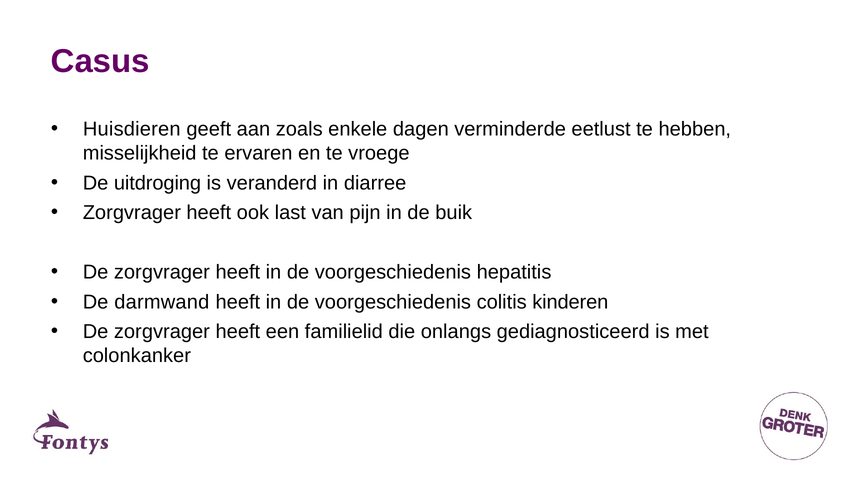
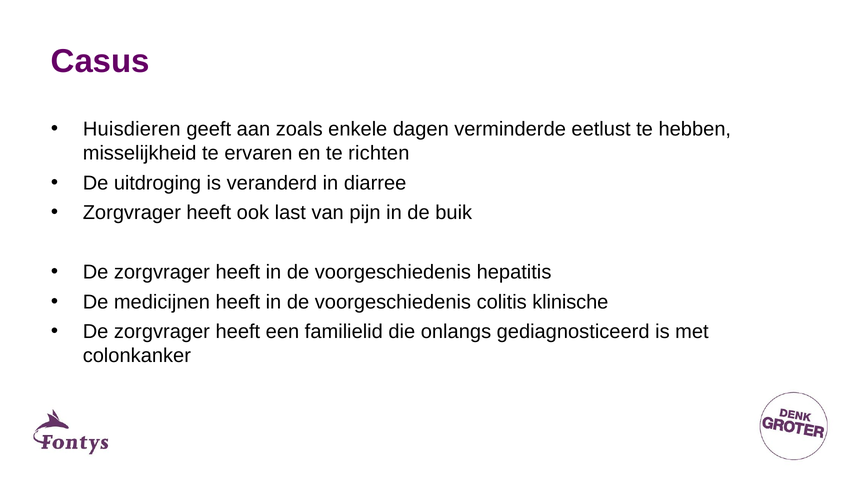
vroege: vroege -> richten
darmwand: darmwand -> medicijnen
kinderen: kinderen -> klinische
